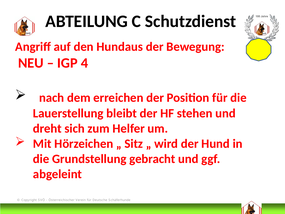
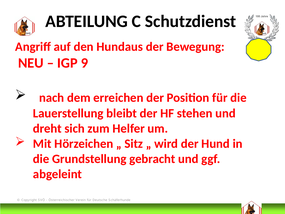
4: 4 -> 9
